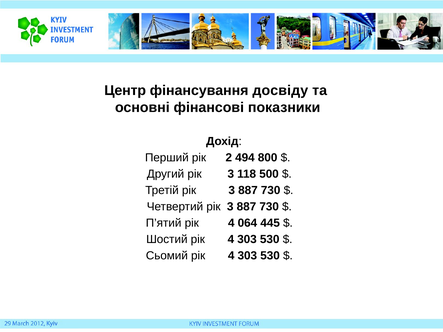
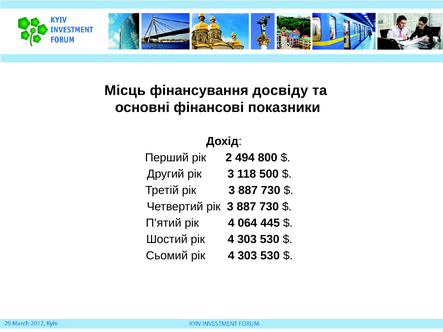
Центр: Центр -> Місць
